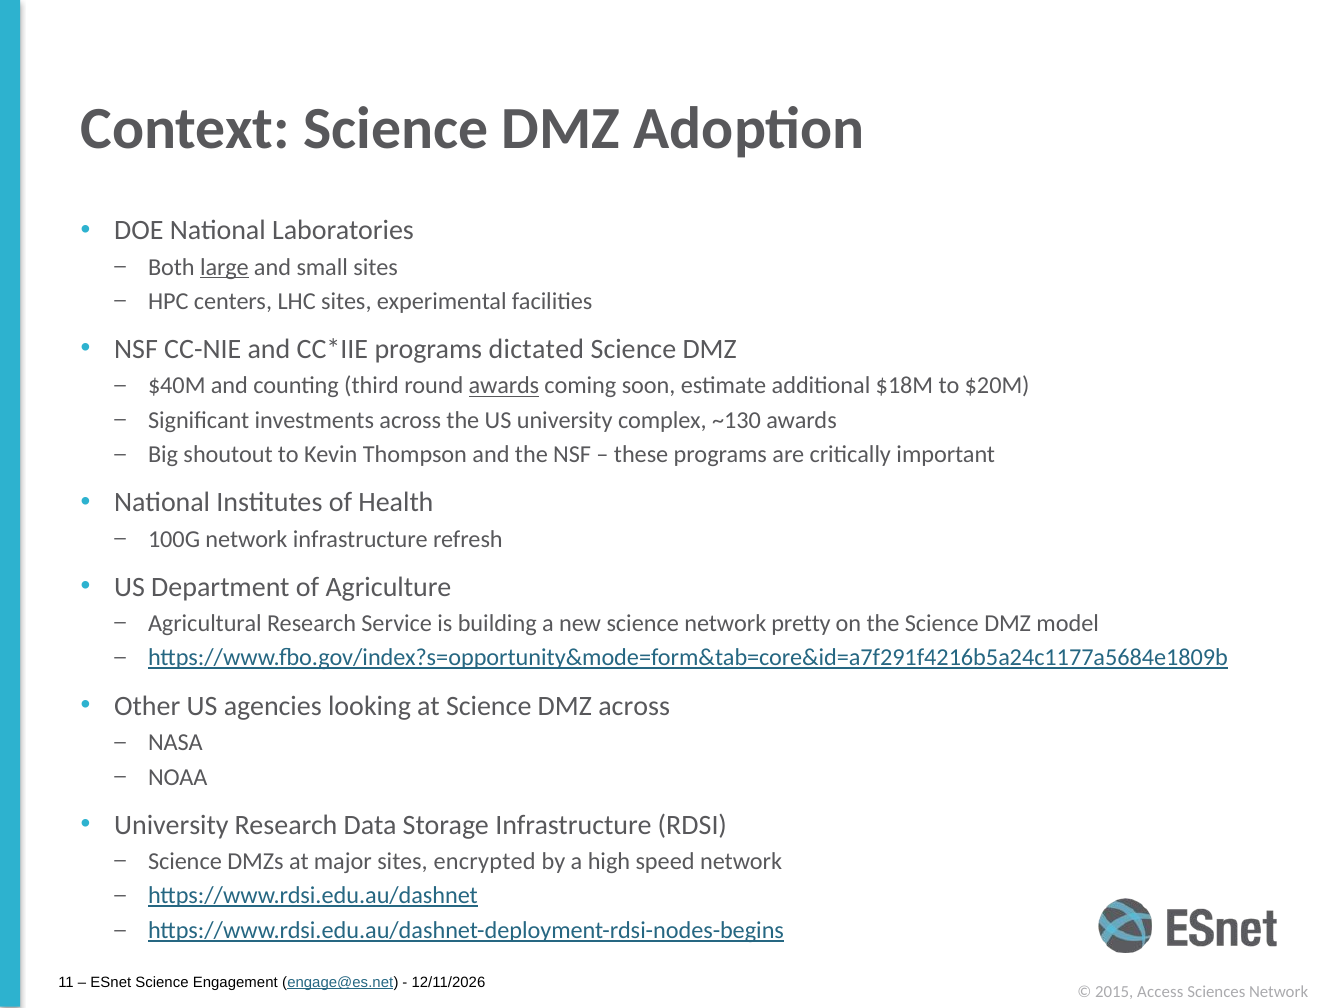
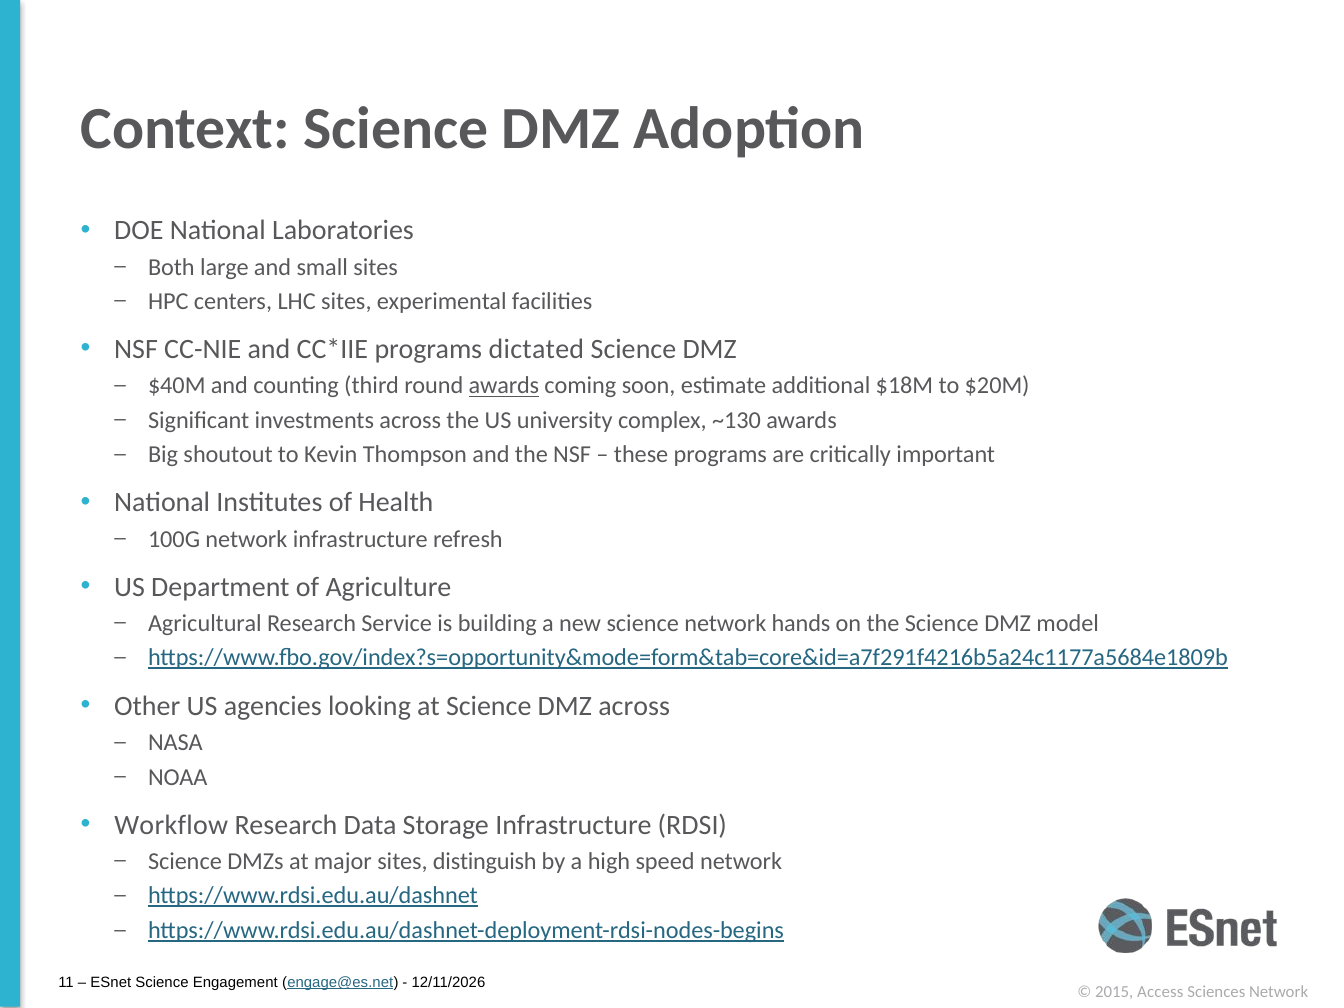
large underline: present -> none
pretty: pretty -> hands
University at (171, 825): University -> Workflow
encrypted: encrypted -> distinguish
